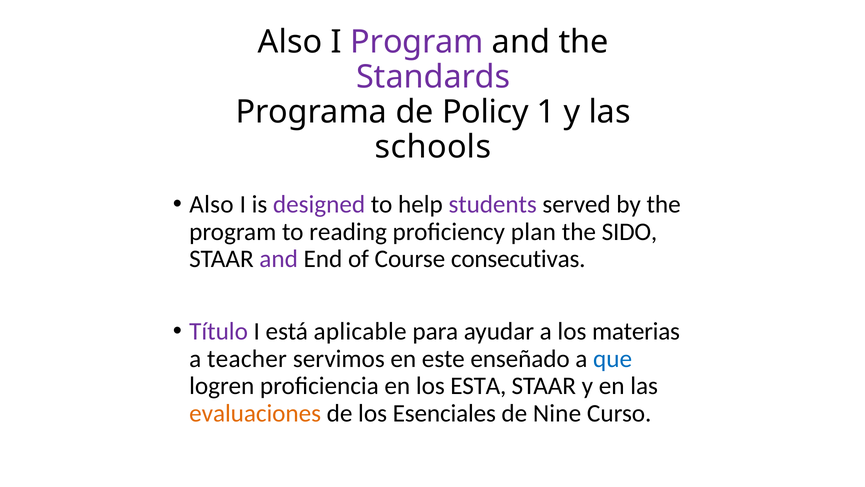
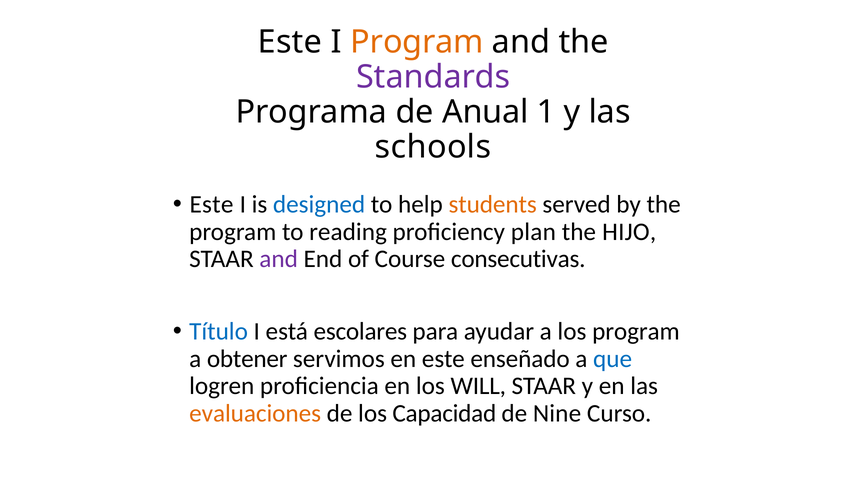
Also at (290, 42): Also -> Este
Program at (417, 42) colour: purple -> orange
Policy: Policy -> Anual
Also at (211, 204): Also -> Este
designed colour: purple -> blue
students colour: purple -> orange
SIDO: SIDO -> HIJO
Título colour: purple -> blue
aplicable: aplicable -> escolares
los materias: materias -> program
teacher: teacher -> obtener
ESTA: ESTA -> WILL
Esenciales: Esenciales -> Capacidad
